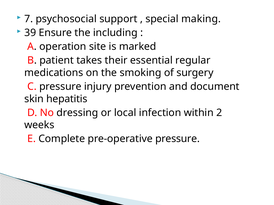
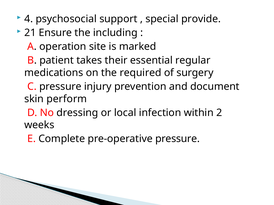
7: 7 -> 4
making: making -> provide
39: 39 -> 21
smoking: smoking -> required
hepatitis: hepatitis -> perform
